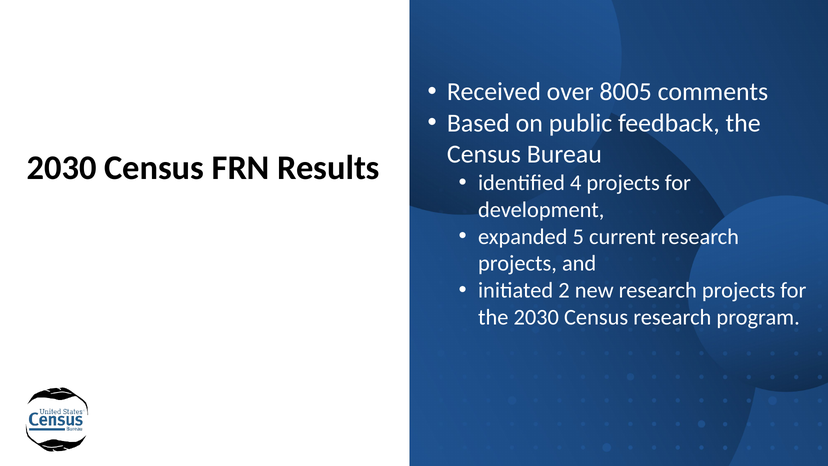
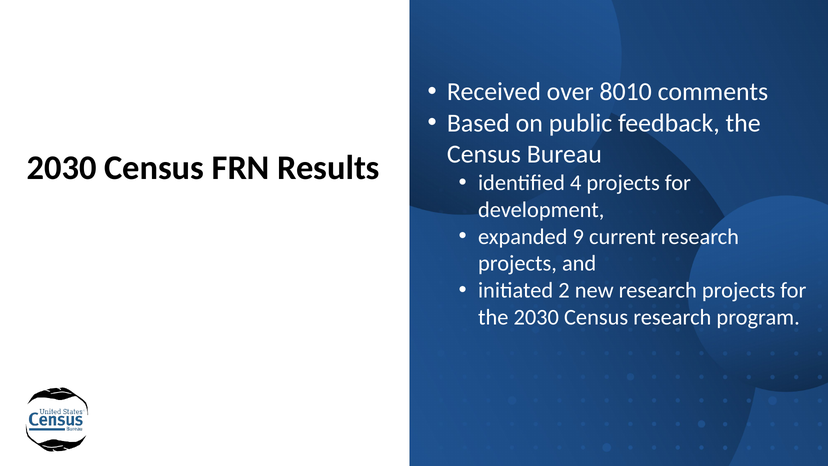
8005: 8005 -> 8010
5: 5 -> 9
